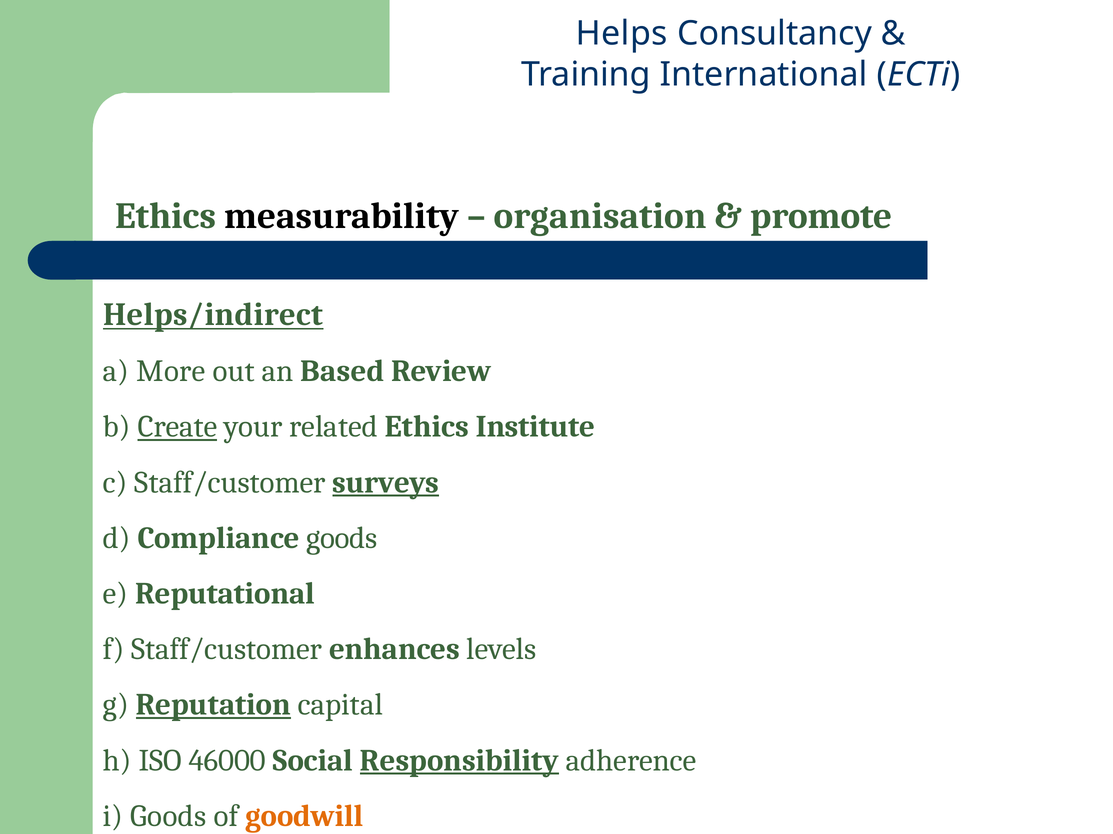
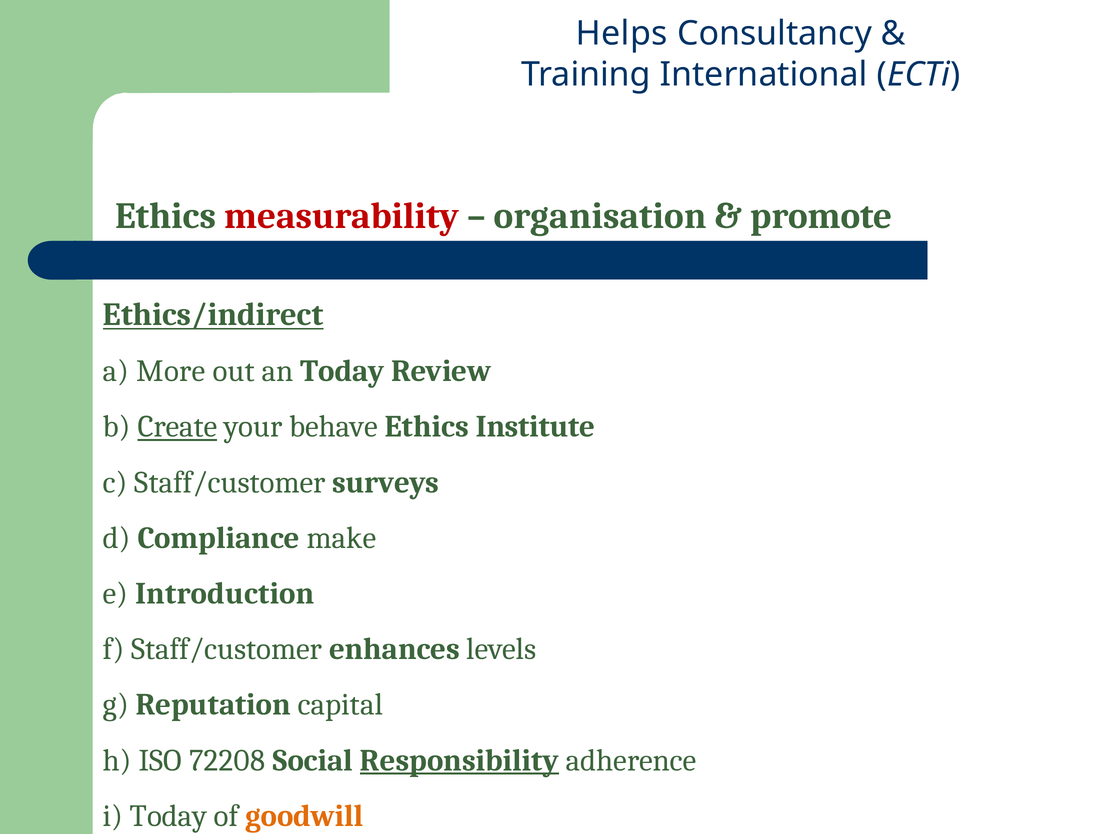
measurability colour: black -> red
Helps/indirect: Helps/indirect -> Ethics/indirect
an Based: Based -> Today
related: related -> behave
surveys underline: present -> none
Compliance goods: goods -> make
Reputational: Reputational -> Introduction
Reputation underline: present -> none
46000: 46000 -> 72208
i Goods: Goods -> Today
